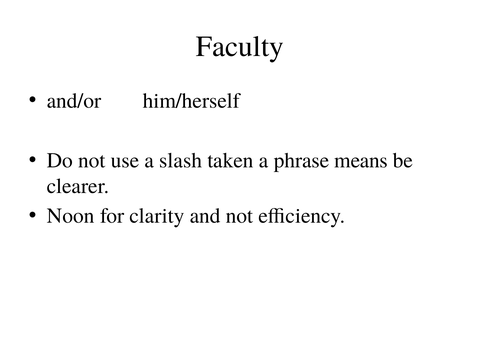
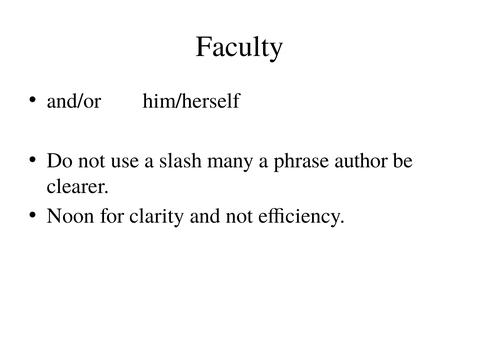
taken: taken -> many
means: means -> author
